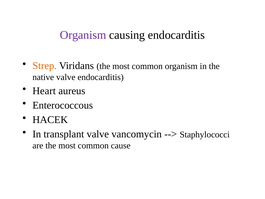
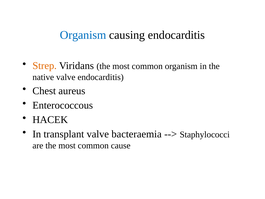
Organism at (83, 35) colour: purple -> blue
Heart: Heart -> Chest
vancomycin: vancomycin -> bacteraemia
